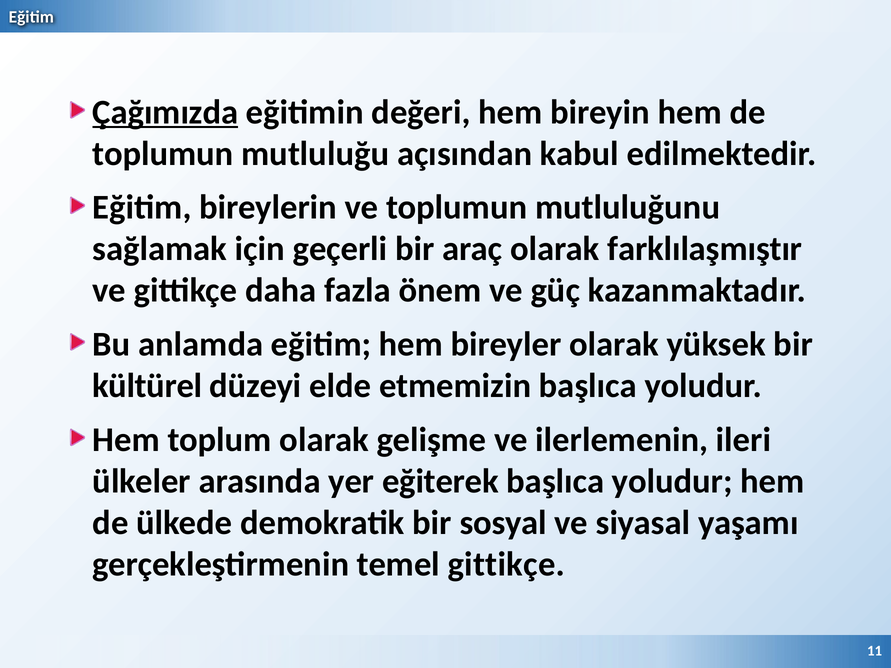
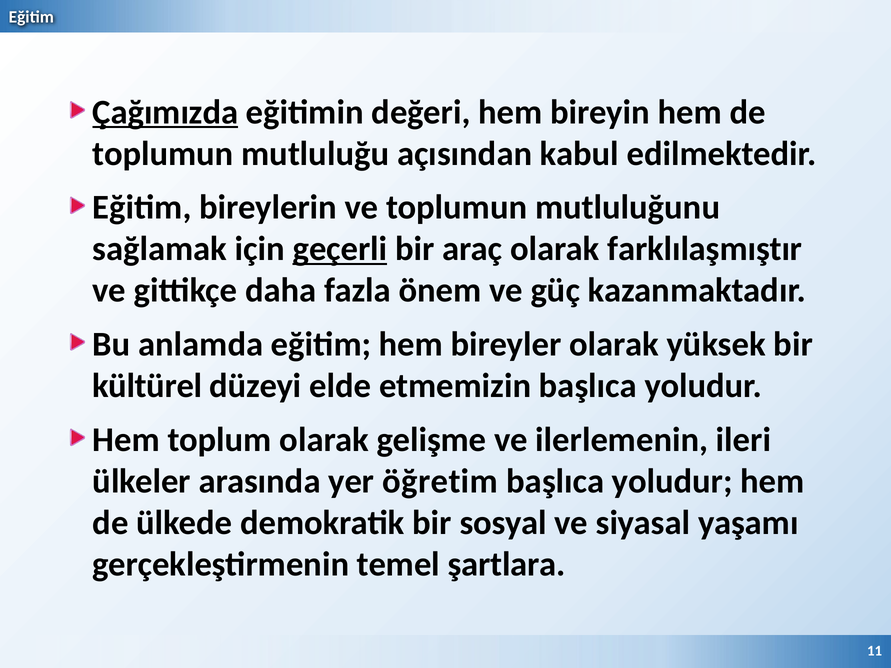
geçerli underline: none -> present
eğiterek: eğiterek -> öğretim
temel gittikçe: gittikçe -> şartlara
